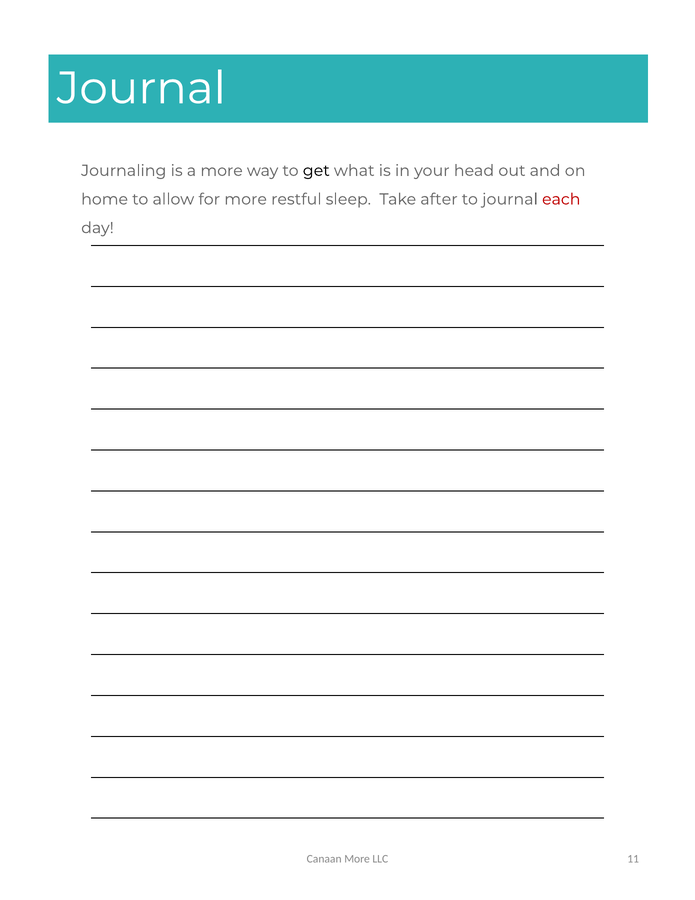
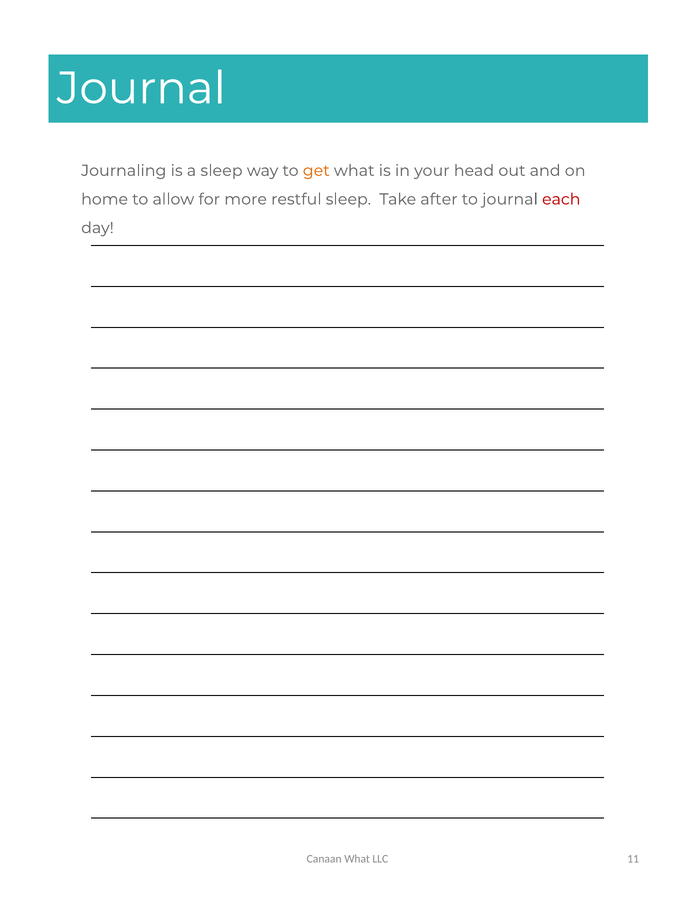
a more: more -> sleep
get colour: black -> orange
Canaan More: More -> What
